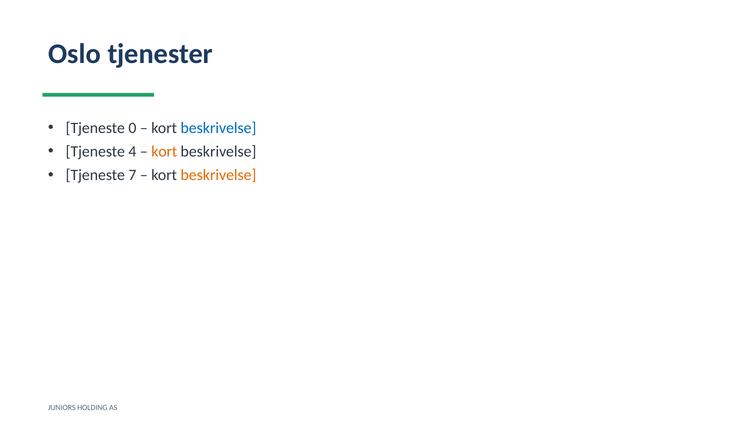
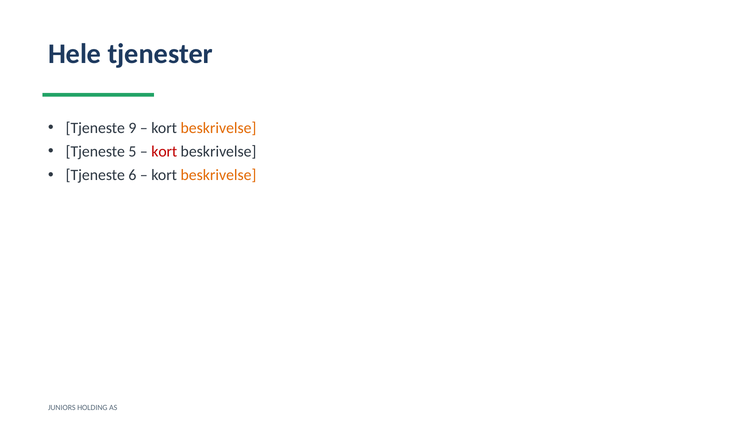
Oslo: Oslo -> Hele
0: 0 -> 9
beskrivelse at (218, 128) colour: blue -> orange
4: 4 -> 5
kort at (164, 151) colour: orange -> red
7: 7 -> 6
